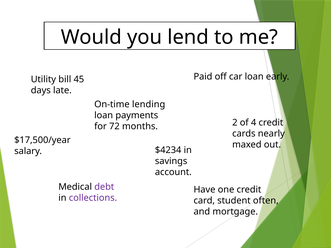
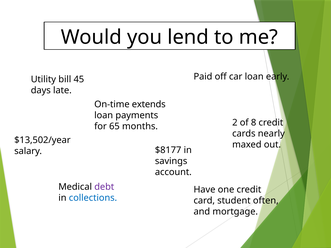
lending: lending -> extends
4: 4 -> 8
72: 72 -> 65
$17,500/year: $17,500/year -> $13,502/year
$4234: $4234 -> $8177
collections colour: purple -> blue
